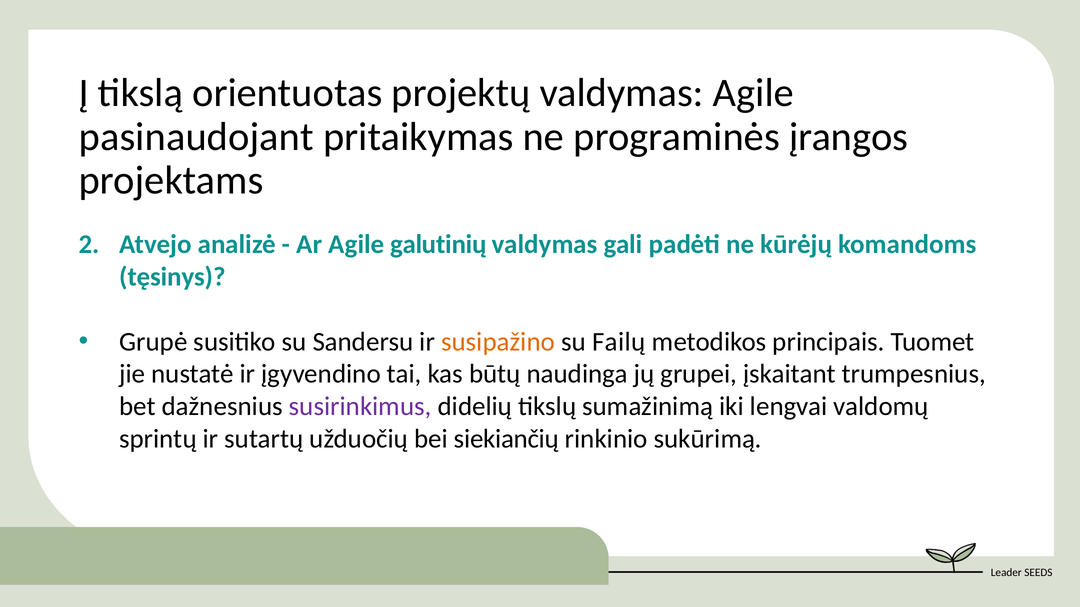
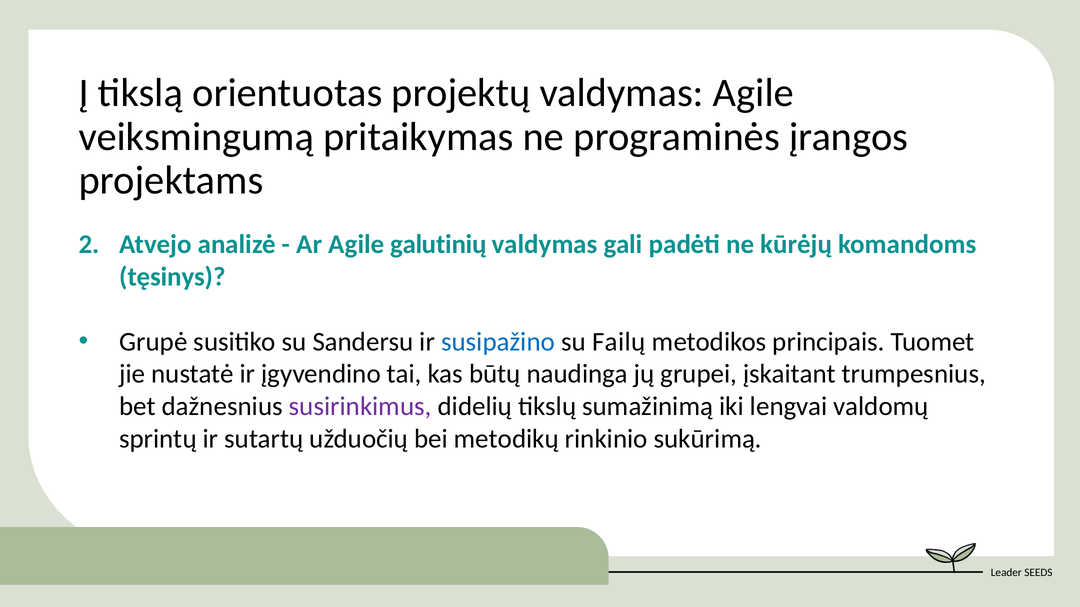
pasinaudojant: pasinaudojant -> veiksmingumą
susipažino colour: orange -> blue
siekiančių: siekiančių -> metodikų
